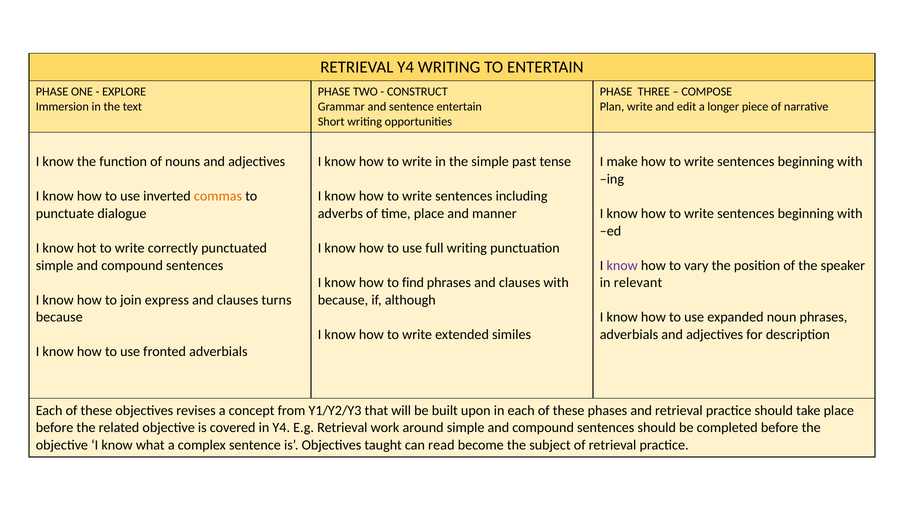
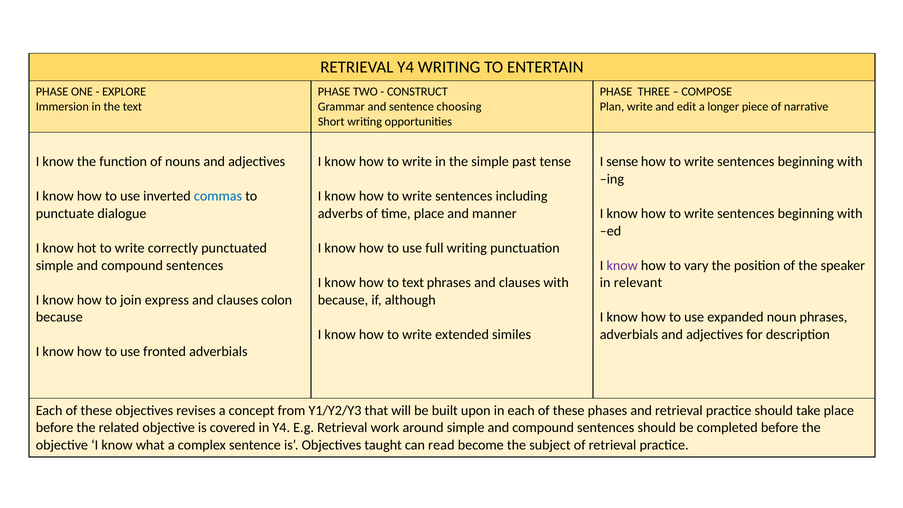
sentence entertain: entertain -> choosing
make: make -> sense
commas colour: orange -> blue
to find: find -> text
turns: turns -> colon
